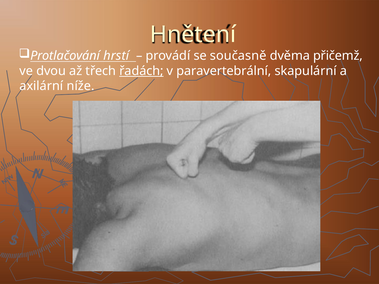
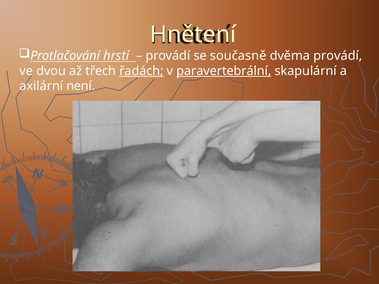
dvěma přičemž: přičemž -> provádí
paravertebrální underline: none -> present
níže: níže -> není
